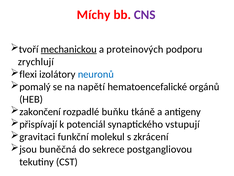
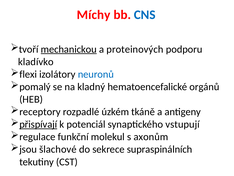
CNS colour: purple -> blue
zrychlují: zrychlují -> kladívko
napětí: napětí -> kladný
zakončení: zakončení -> receptory
buňku: buňku -> úzkém
přispívají underline: none -> present
gravitaci: gravitaci -> regulace
zkrácení: zkrácení -> axonům
buněčná: buněčná -> šlachové
postgangliovou: postgangliovou -> supraspinálních
